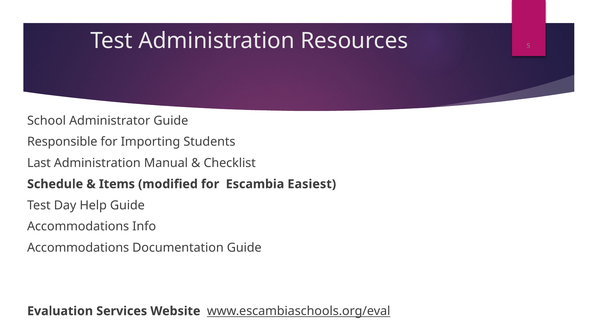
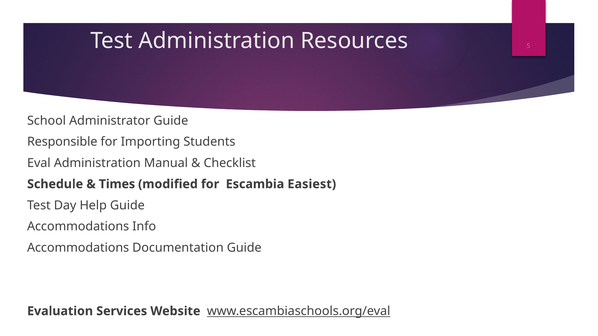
Last: Last -> Eval
Items: Items -> Times
